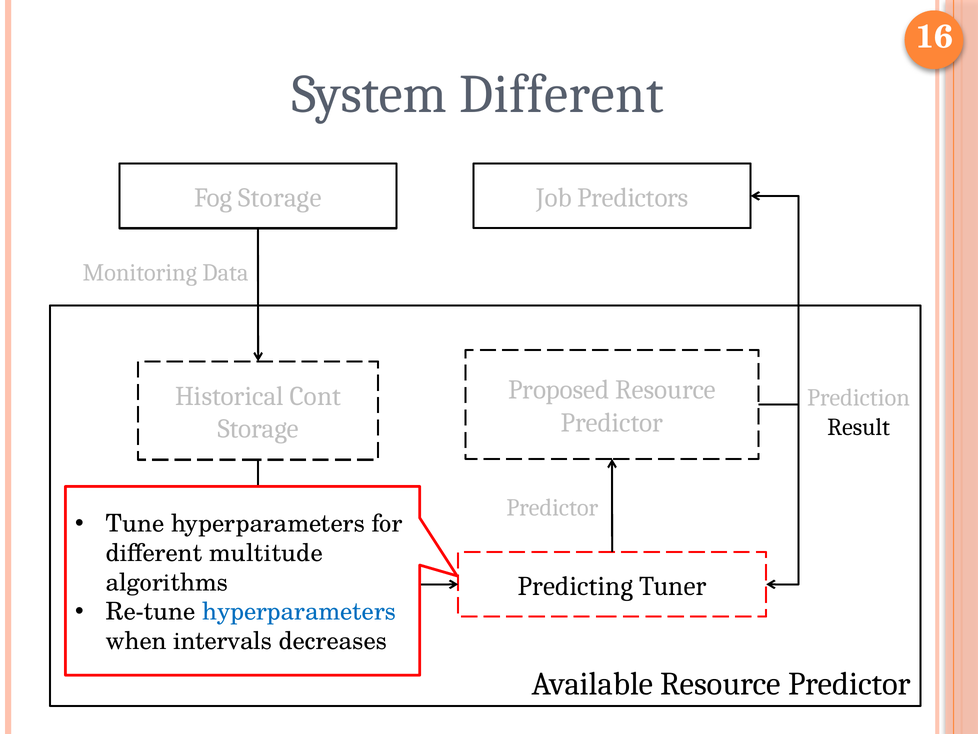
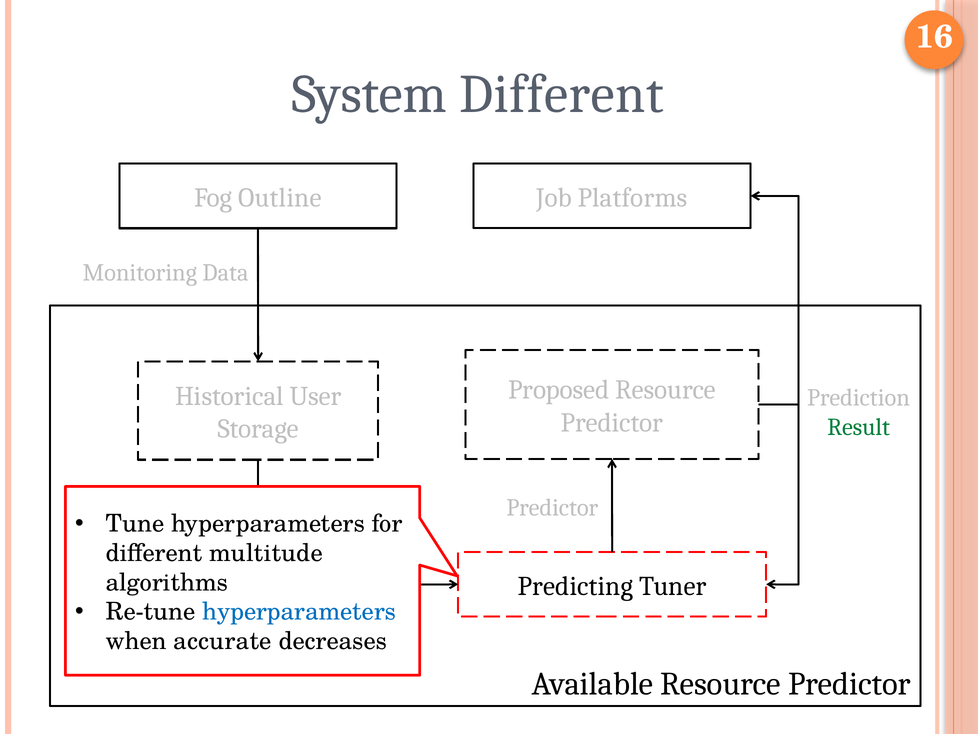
Fog Storage: Storage -> Outline
Predictors: Predictors -> Platforms
Cont: Cont -> User
Result colour: black -> green
intervals: intervals -> accurate
